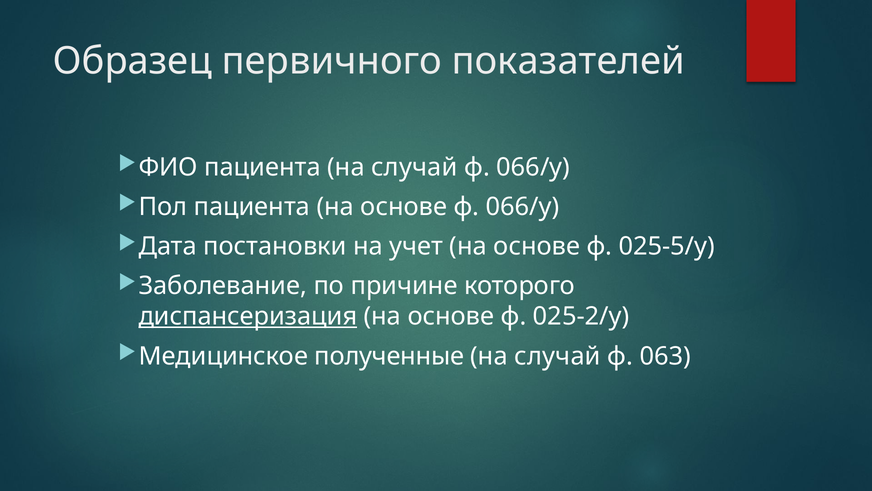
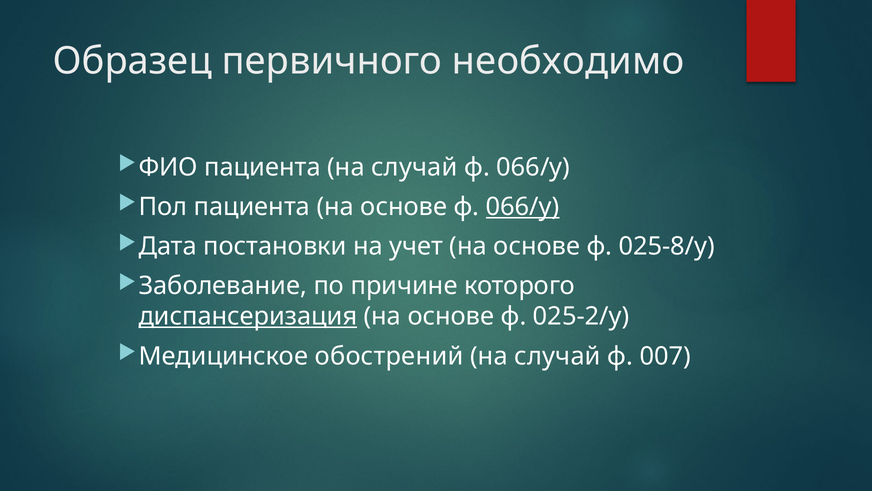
показателей: показателей -> необходимо
066/у at (523, 207) underline: none -> present
025-5/у: 025-5/у -> 025-8/у
полученные: полученные -> обострений
063: 063 -> 007
